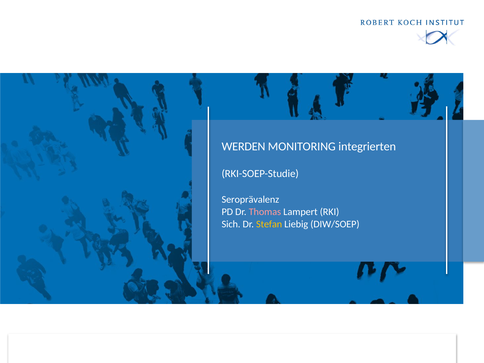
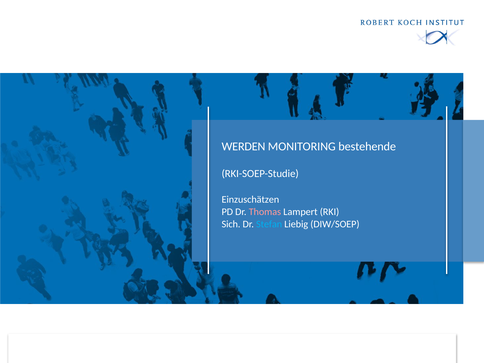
integrierten: integrierten -> bestehende
Seroprävalenz: Seroprävalenz -> Einzuschätzen
Stefan colour: yellow -> light blue
